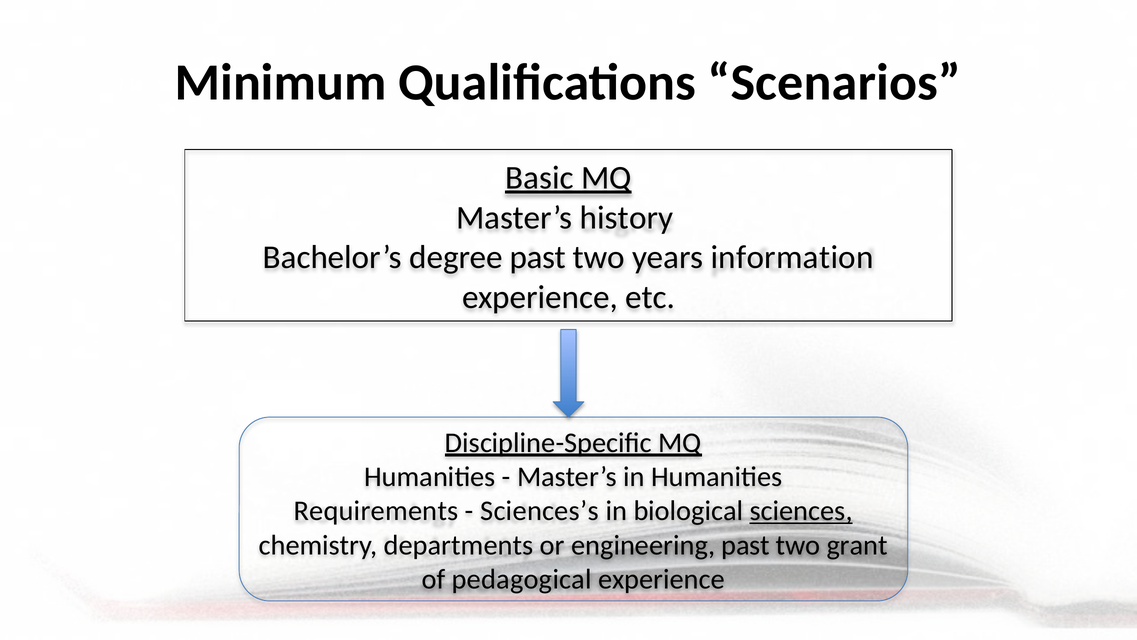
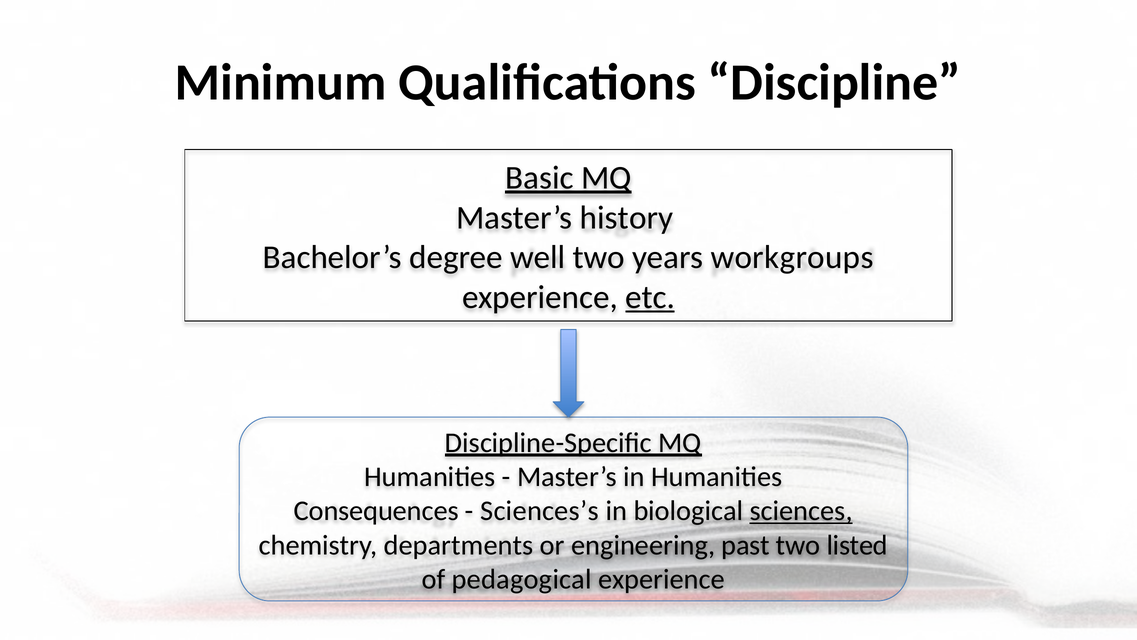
Scenarios: Scenarios -> Discipline
degree past: past -> well
information: information -> workgroups
etc underline: none -> present
Requirements: Requirements -> Consequences
grant: grant -> listed
